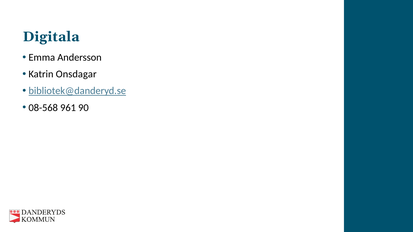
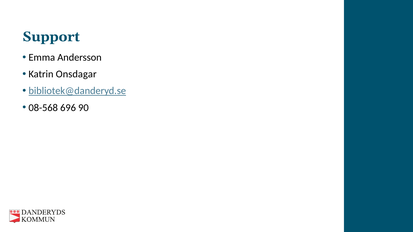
Digitala: Digitala -> Support
961: 961 -> 696
